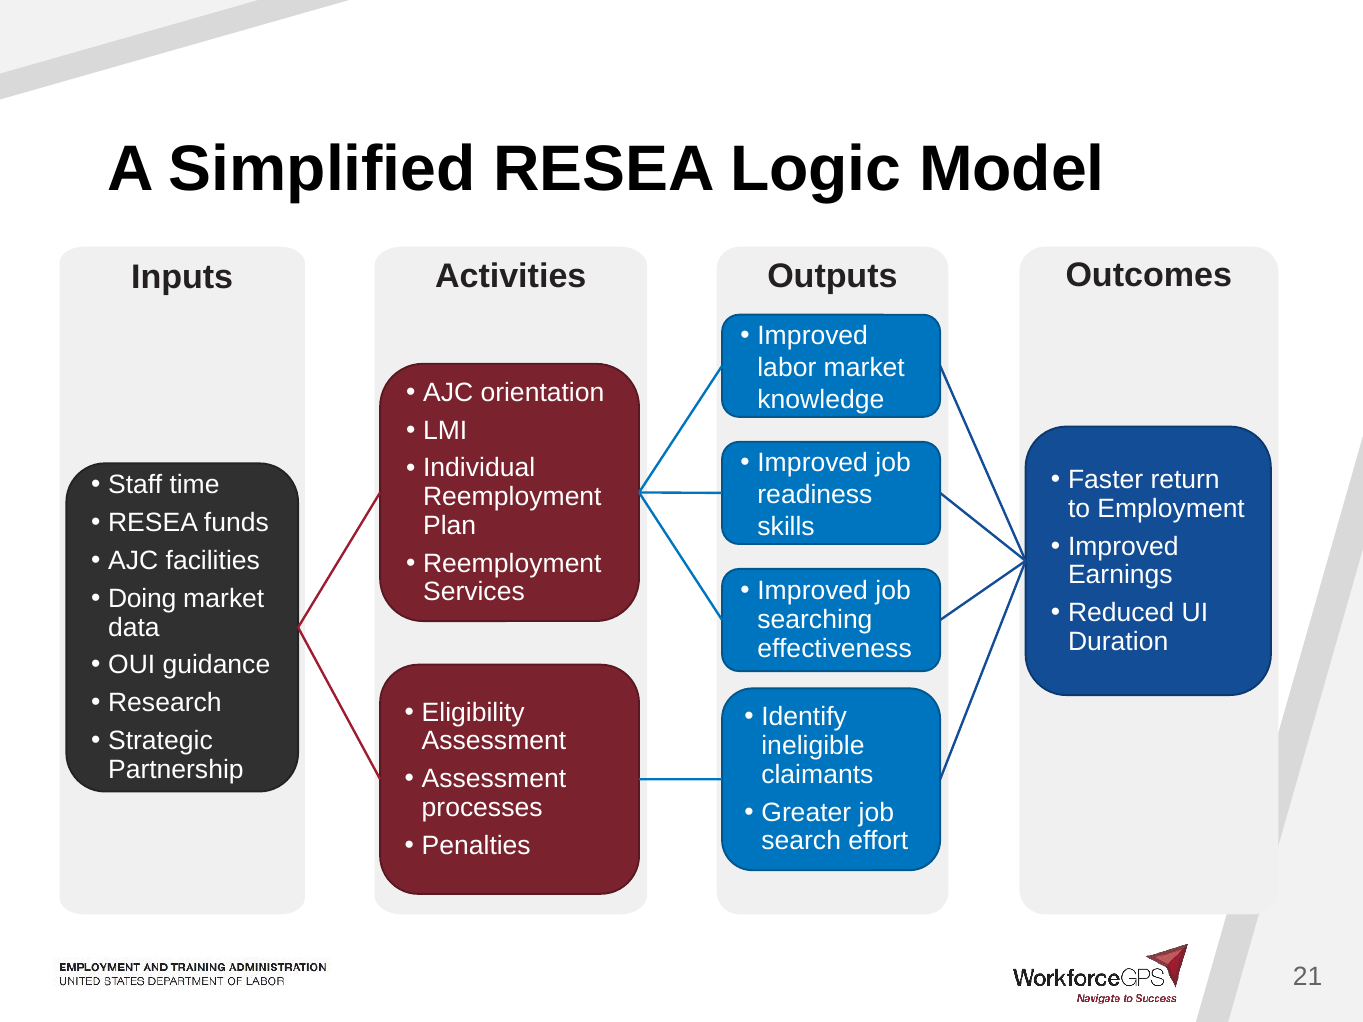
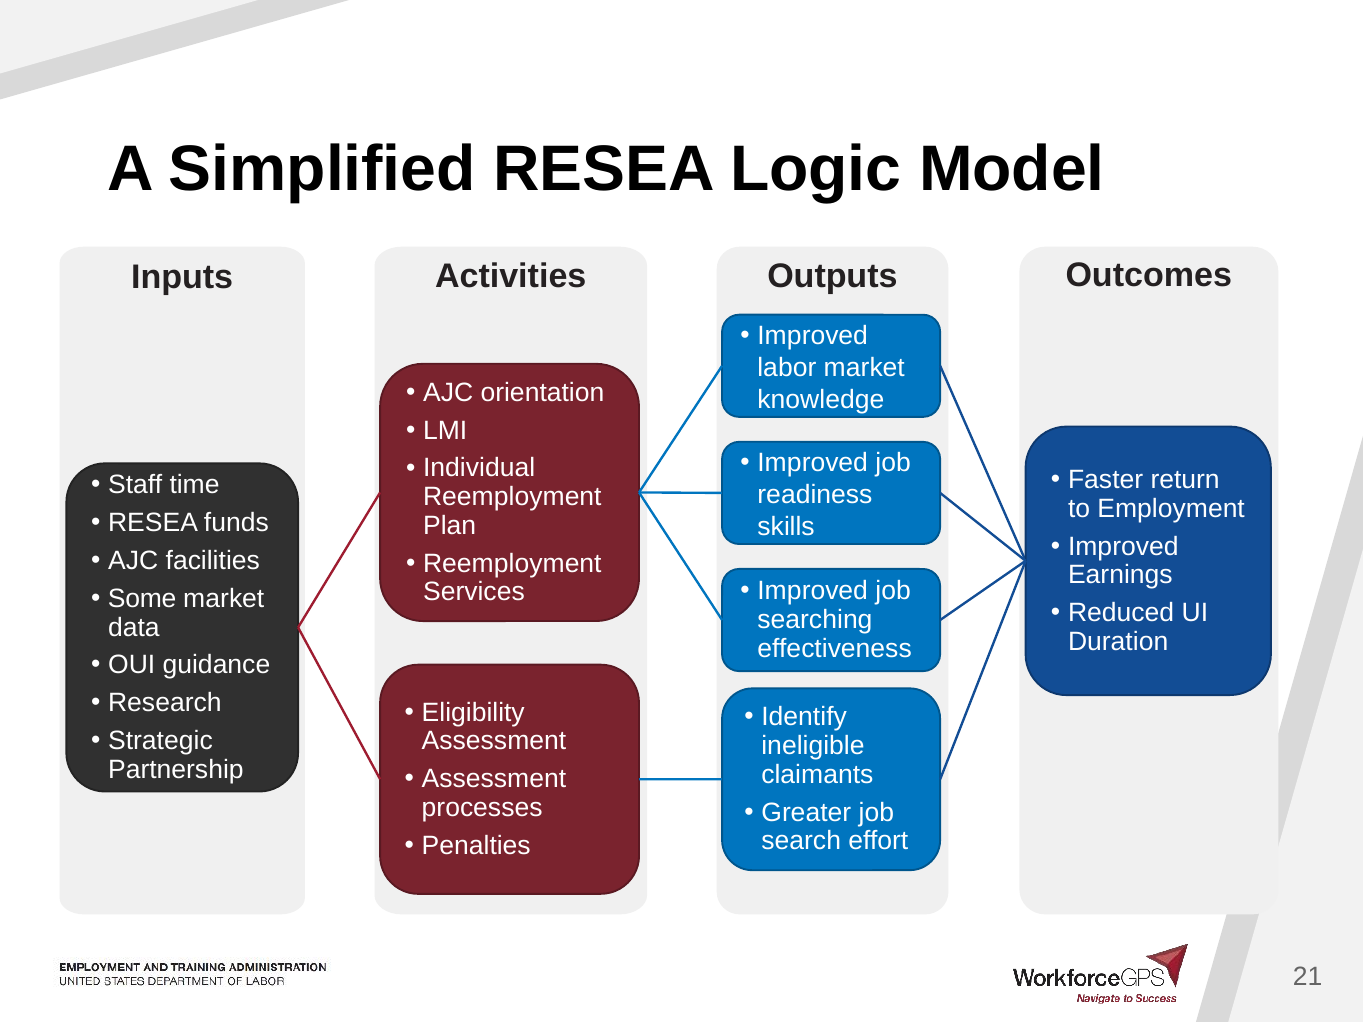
Doing: Doing -> Some
